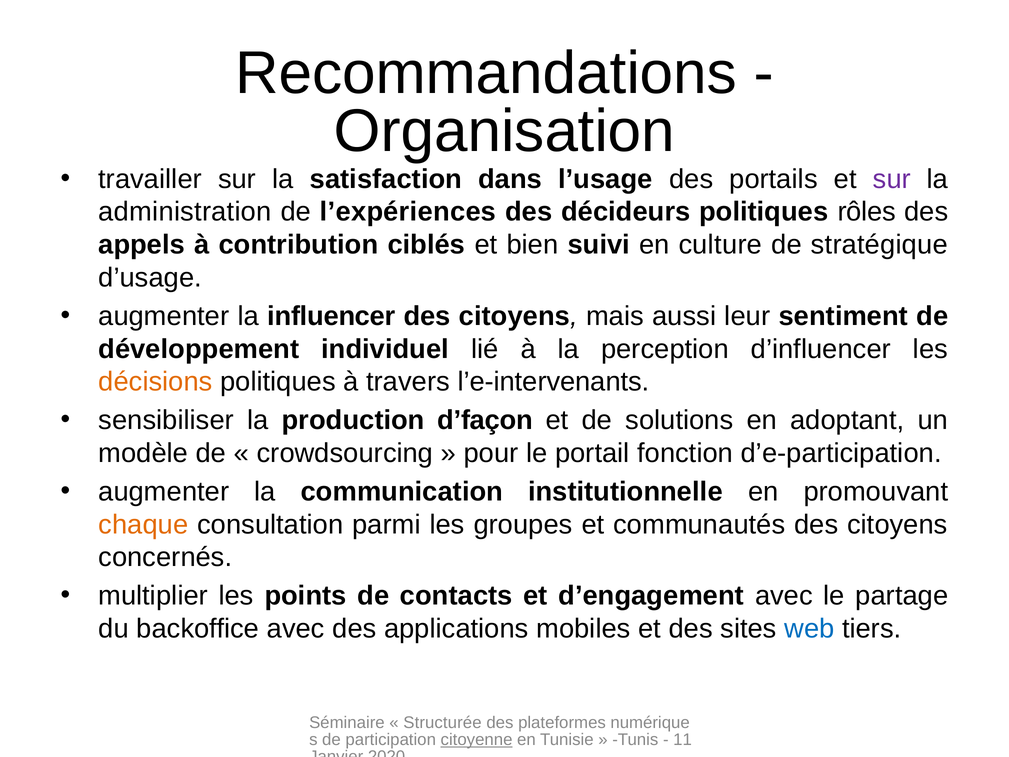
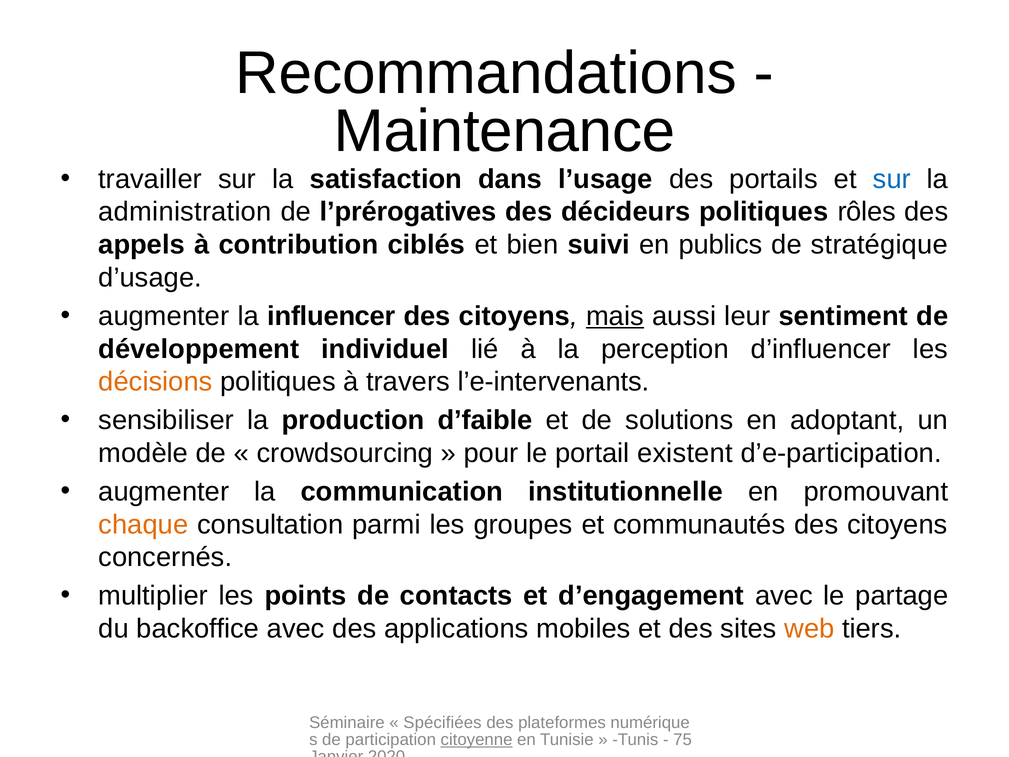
Organisation: Organisation -> Maintenance
sur at (892, 179) colour: purple -> blue
l’expériences: l’expériences -> l’prérogatives
culture: culture -> publics
mais underline: none -> present
d’façon: d’façon -> d’faible
fonction: fonction -> existent
web colour: blue -> orange
Structurée: Structurée -> Spécifiées
11: 11 -> 75
